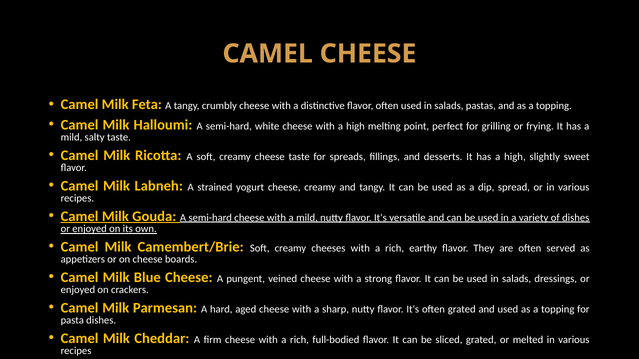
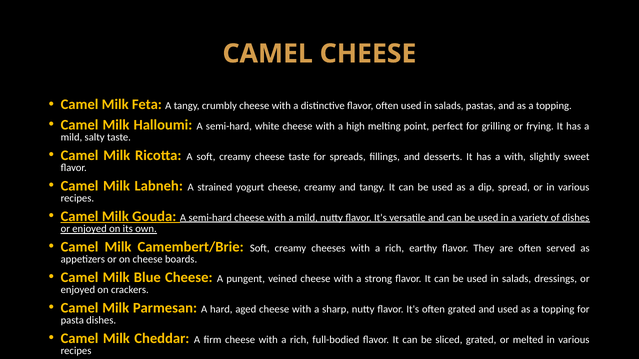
has a high: high -> with
